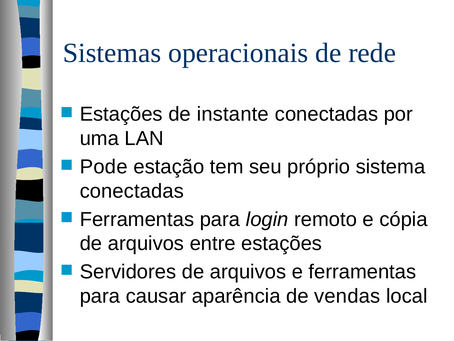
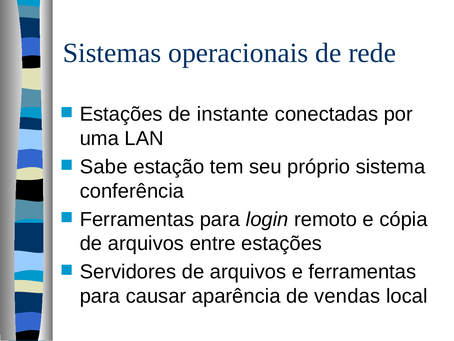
Pode: Pode -> Sabe
conectadas at (132, 191): conectadas -> conferência
